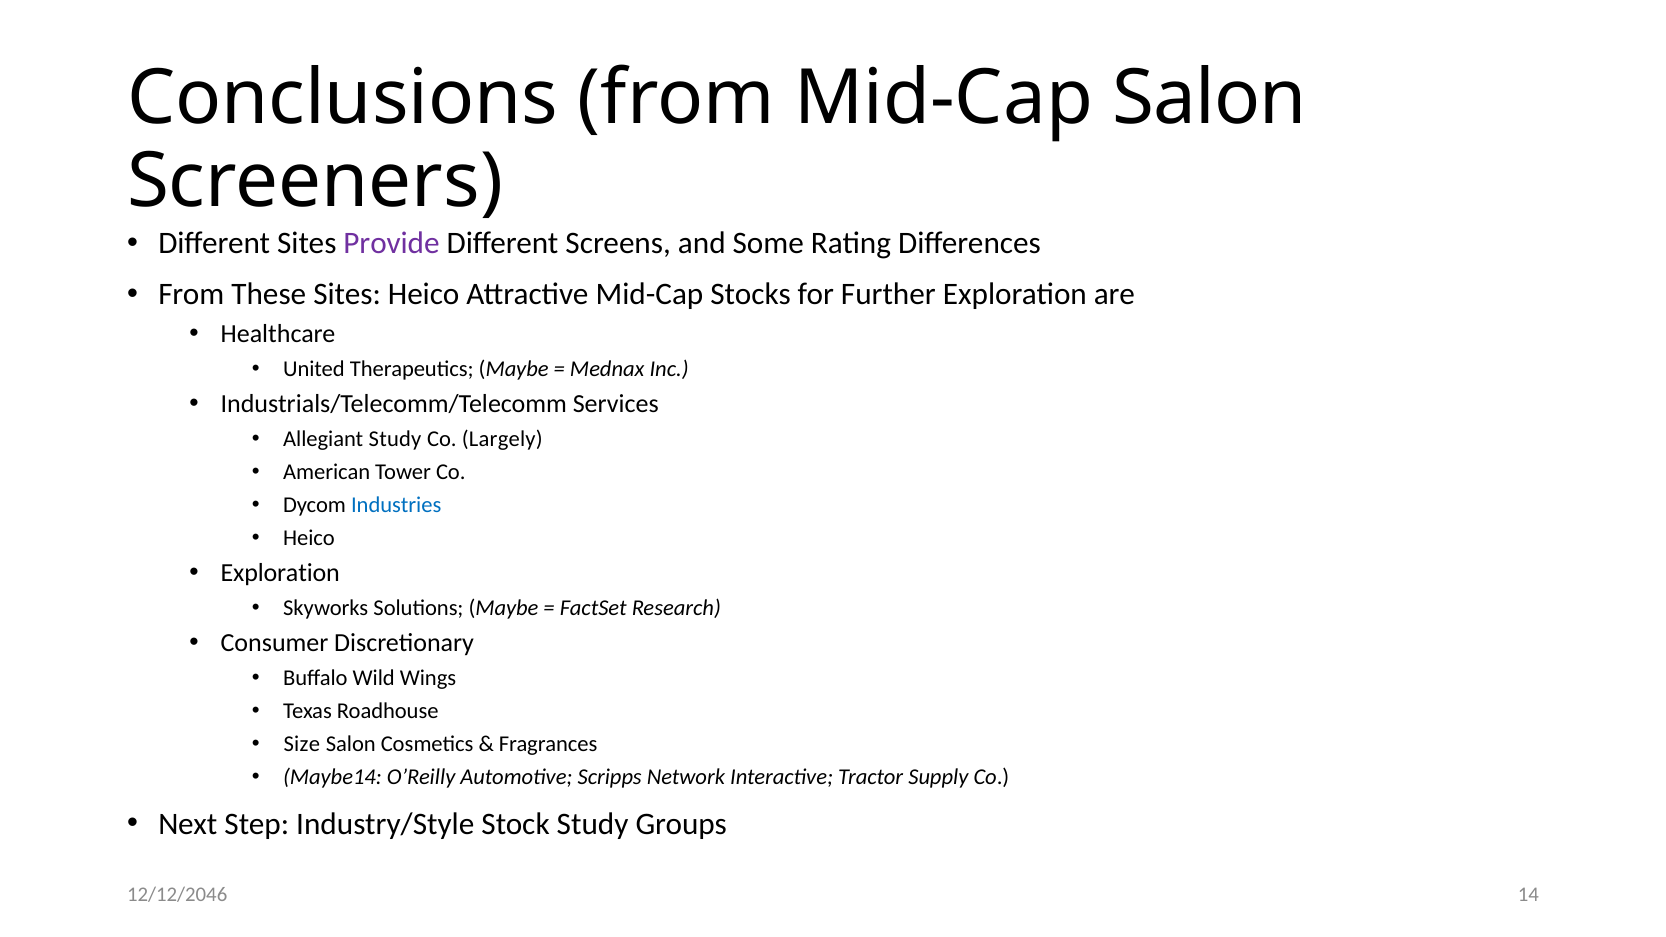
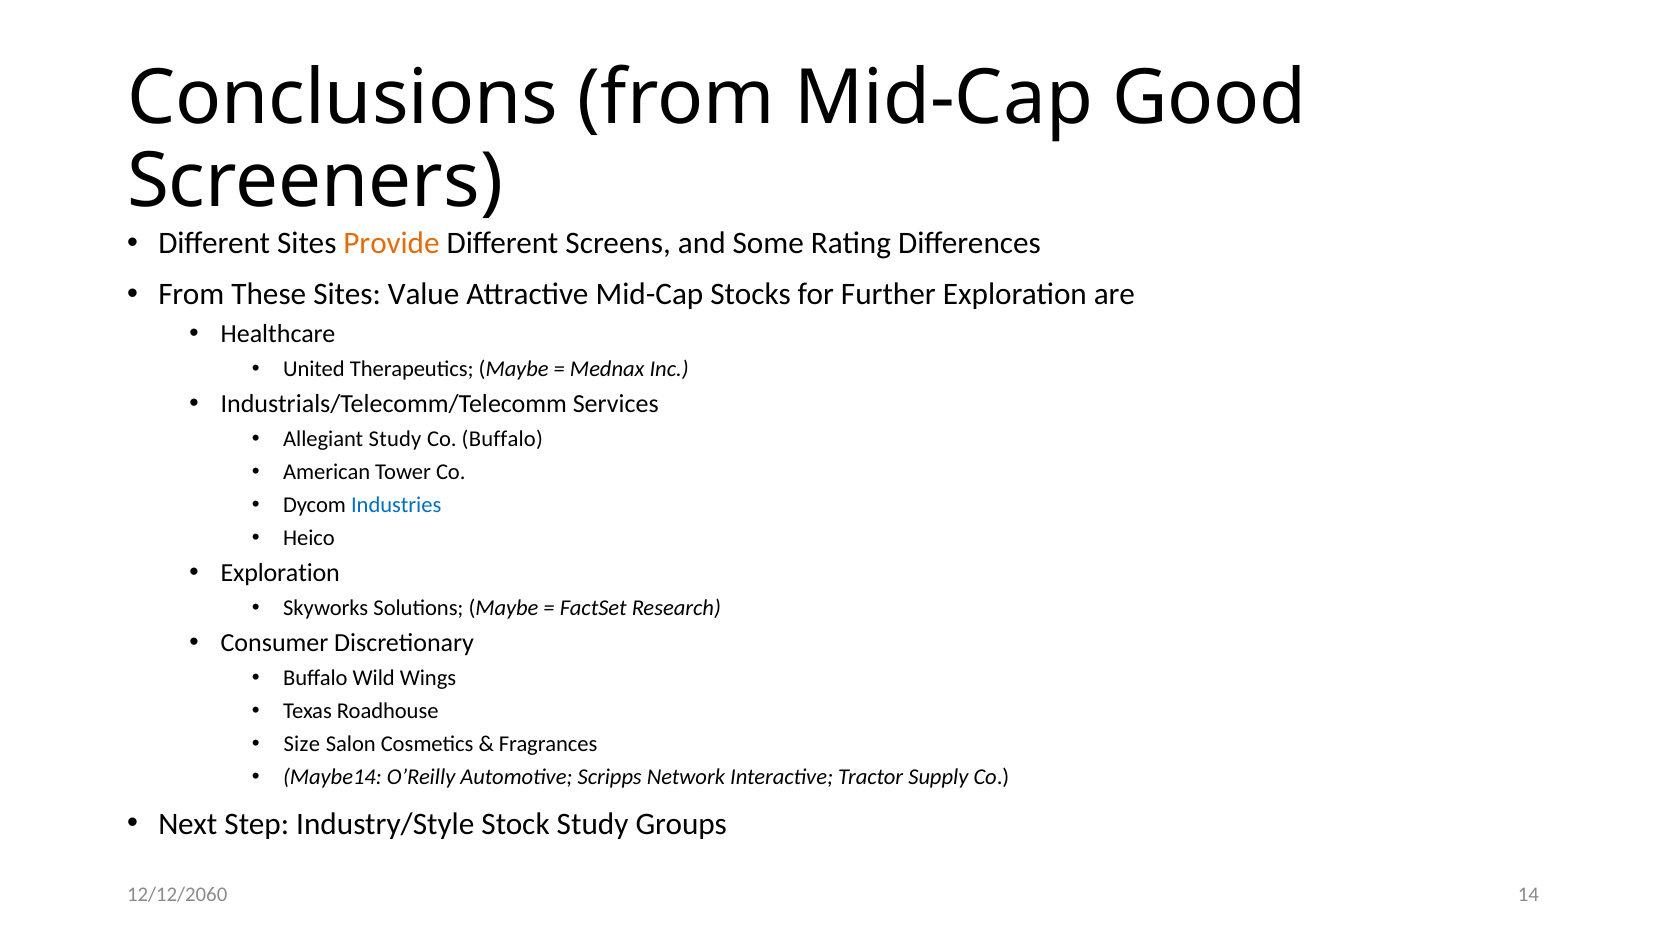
Mid-Cap Salon: Salon -> Good
Provide colour: purple -> orange
Sites Heico: Heico -> Value
Co Largely: Largely -> Buffalo
12/12/2046: 12/12/2046 -> 12/12/2060
